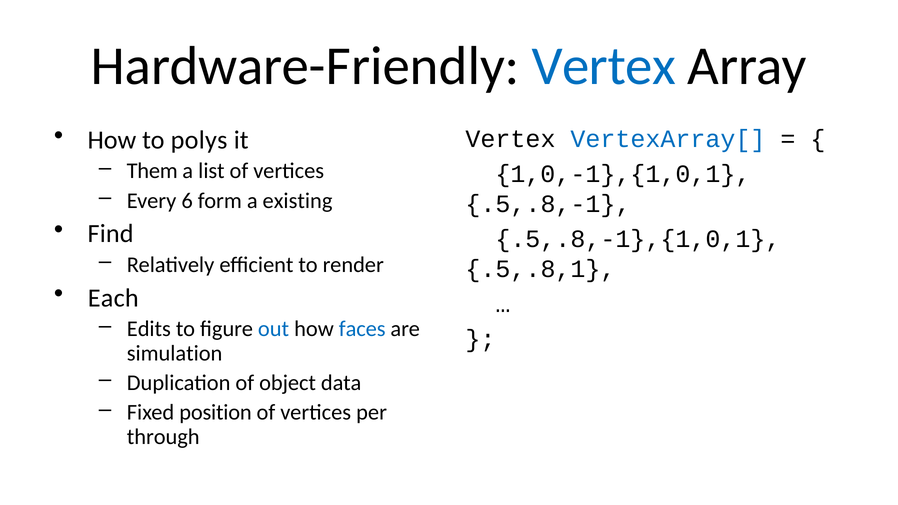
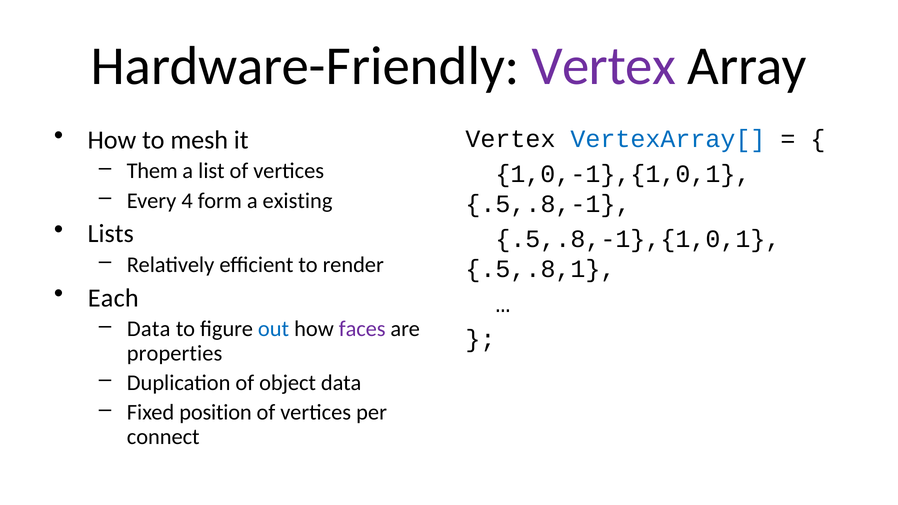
Vertex at (604, 66) colour: blue -> purple
polys: polys -> mesh
6: 6 -> 4
Find: Find -> Lists
Edits at (149, 329): Edits -> Data
faces colour: blue -> purple
simulation: simulation -> properties
through: through -> connect
